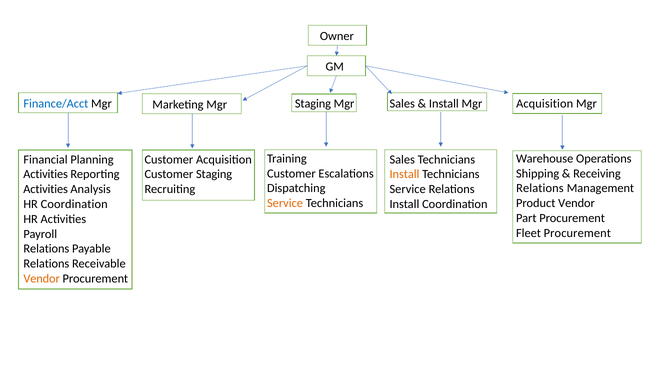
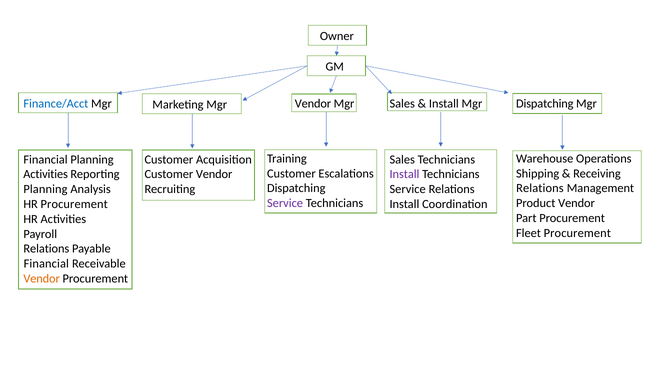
Mgr Staging: Staging -> Vendor
Mgr Acquisition: Acquisition -> Dispatching
Customer Staging: Staging -> Vendor
Install at (404, 174) colour: orange -> purple
Activities at (46, 189): Activities -> Planning
Service at (285, 203) colour: orange -> purple
HR Coordination: Coordination -> Procurement
Relations at (46, 263): Relations -> Financial
